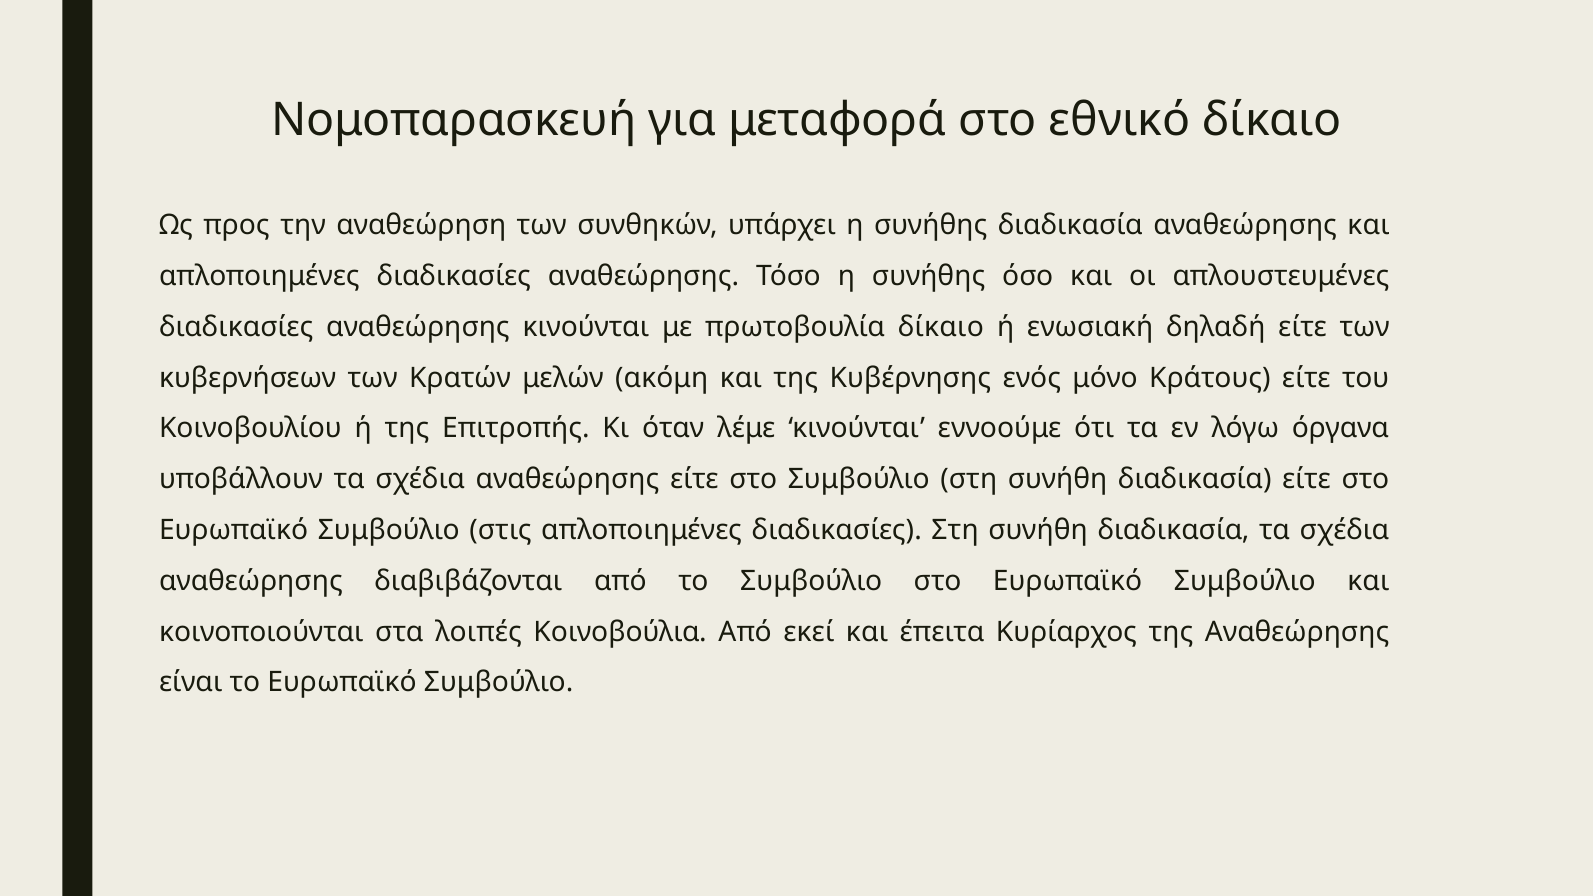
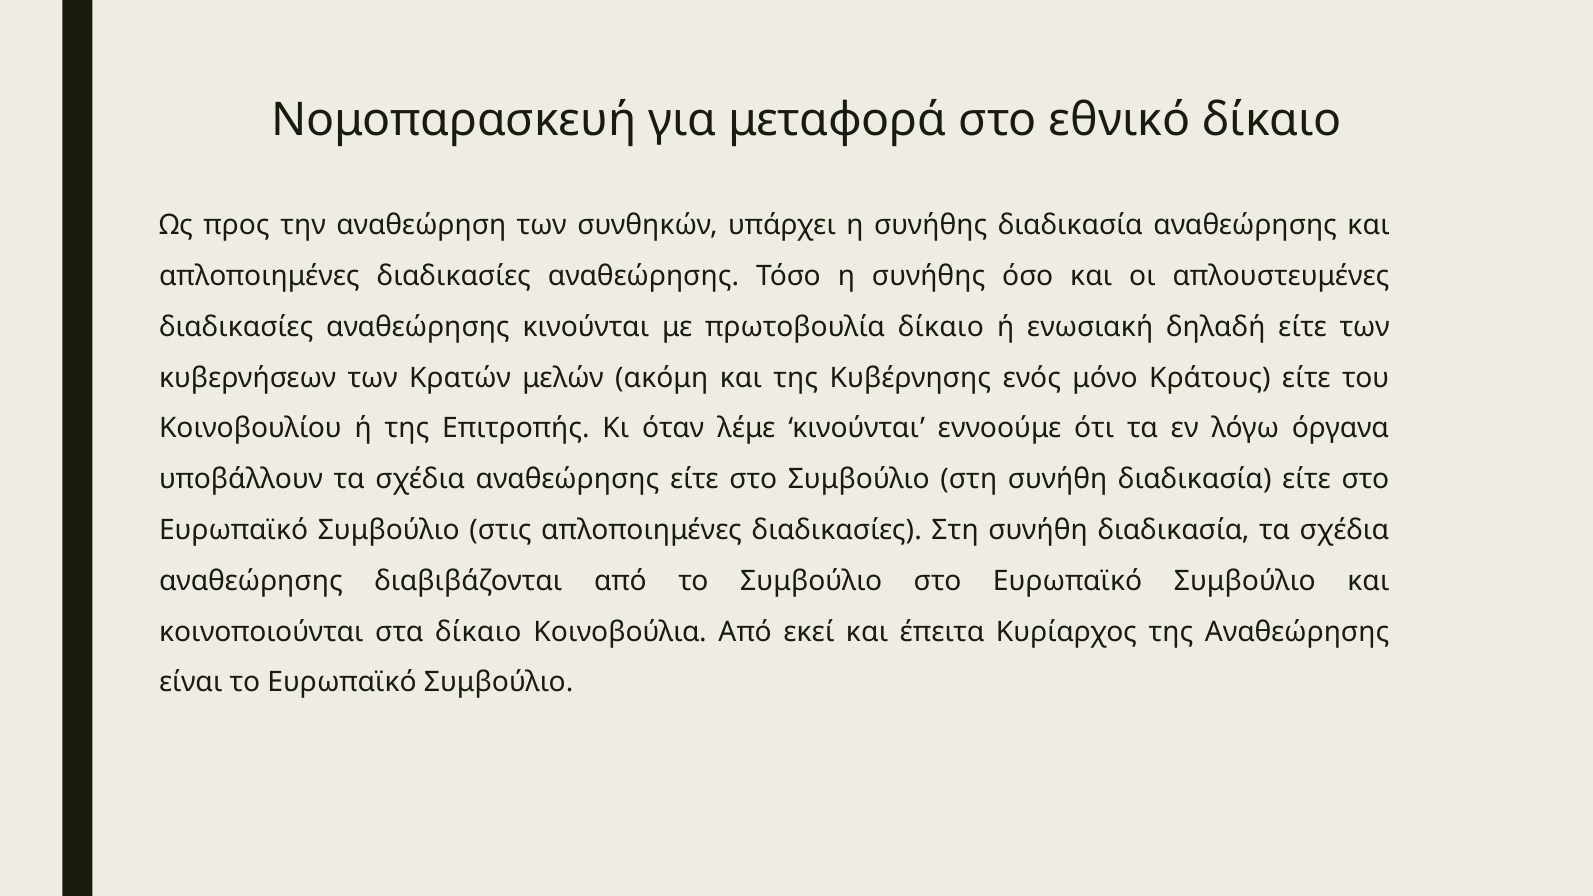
στα λοιπές: λοιπές -> δίκαιο
